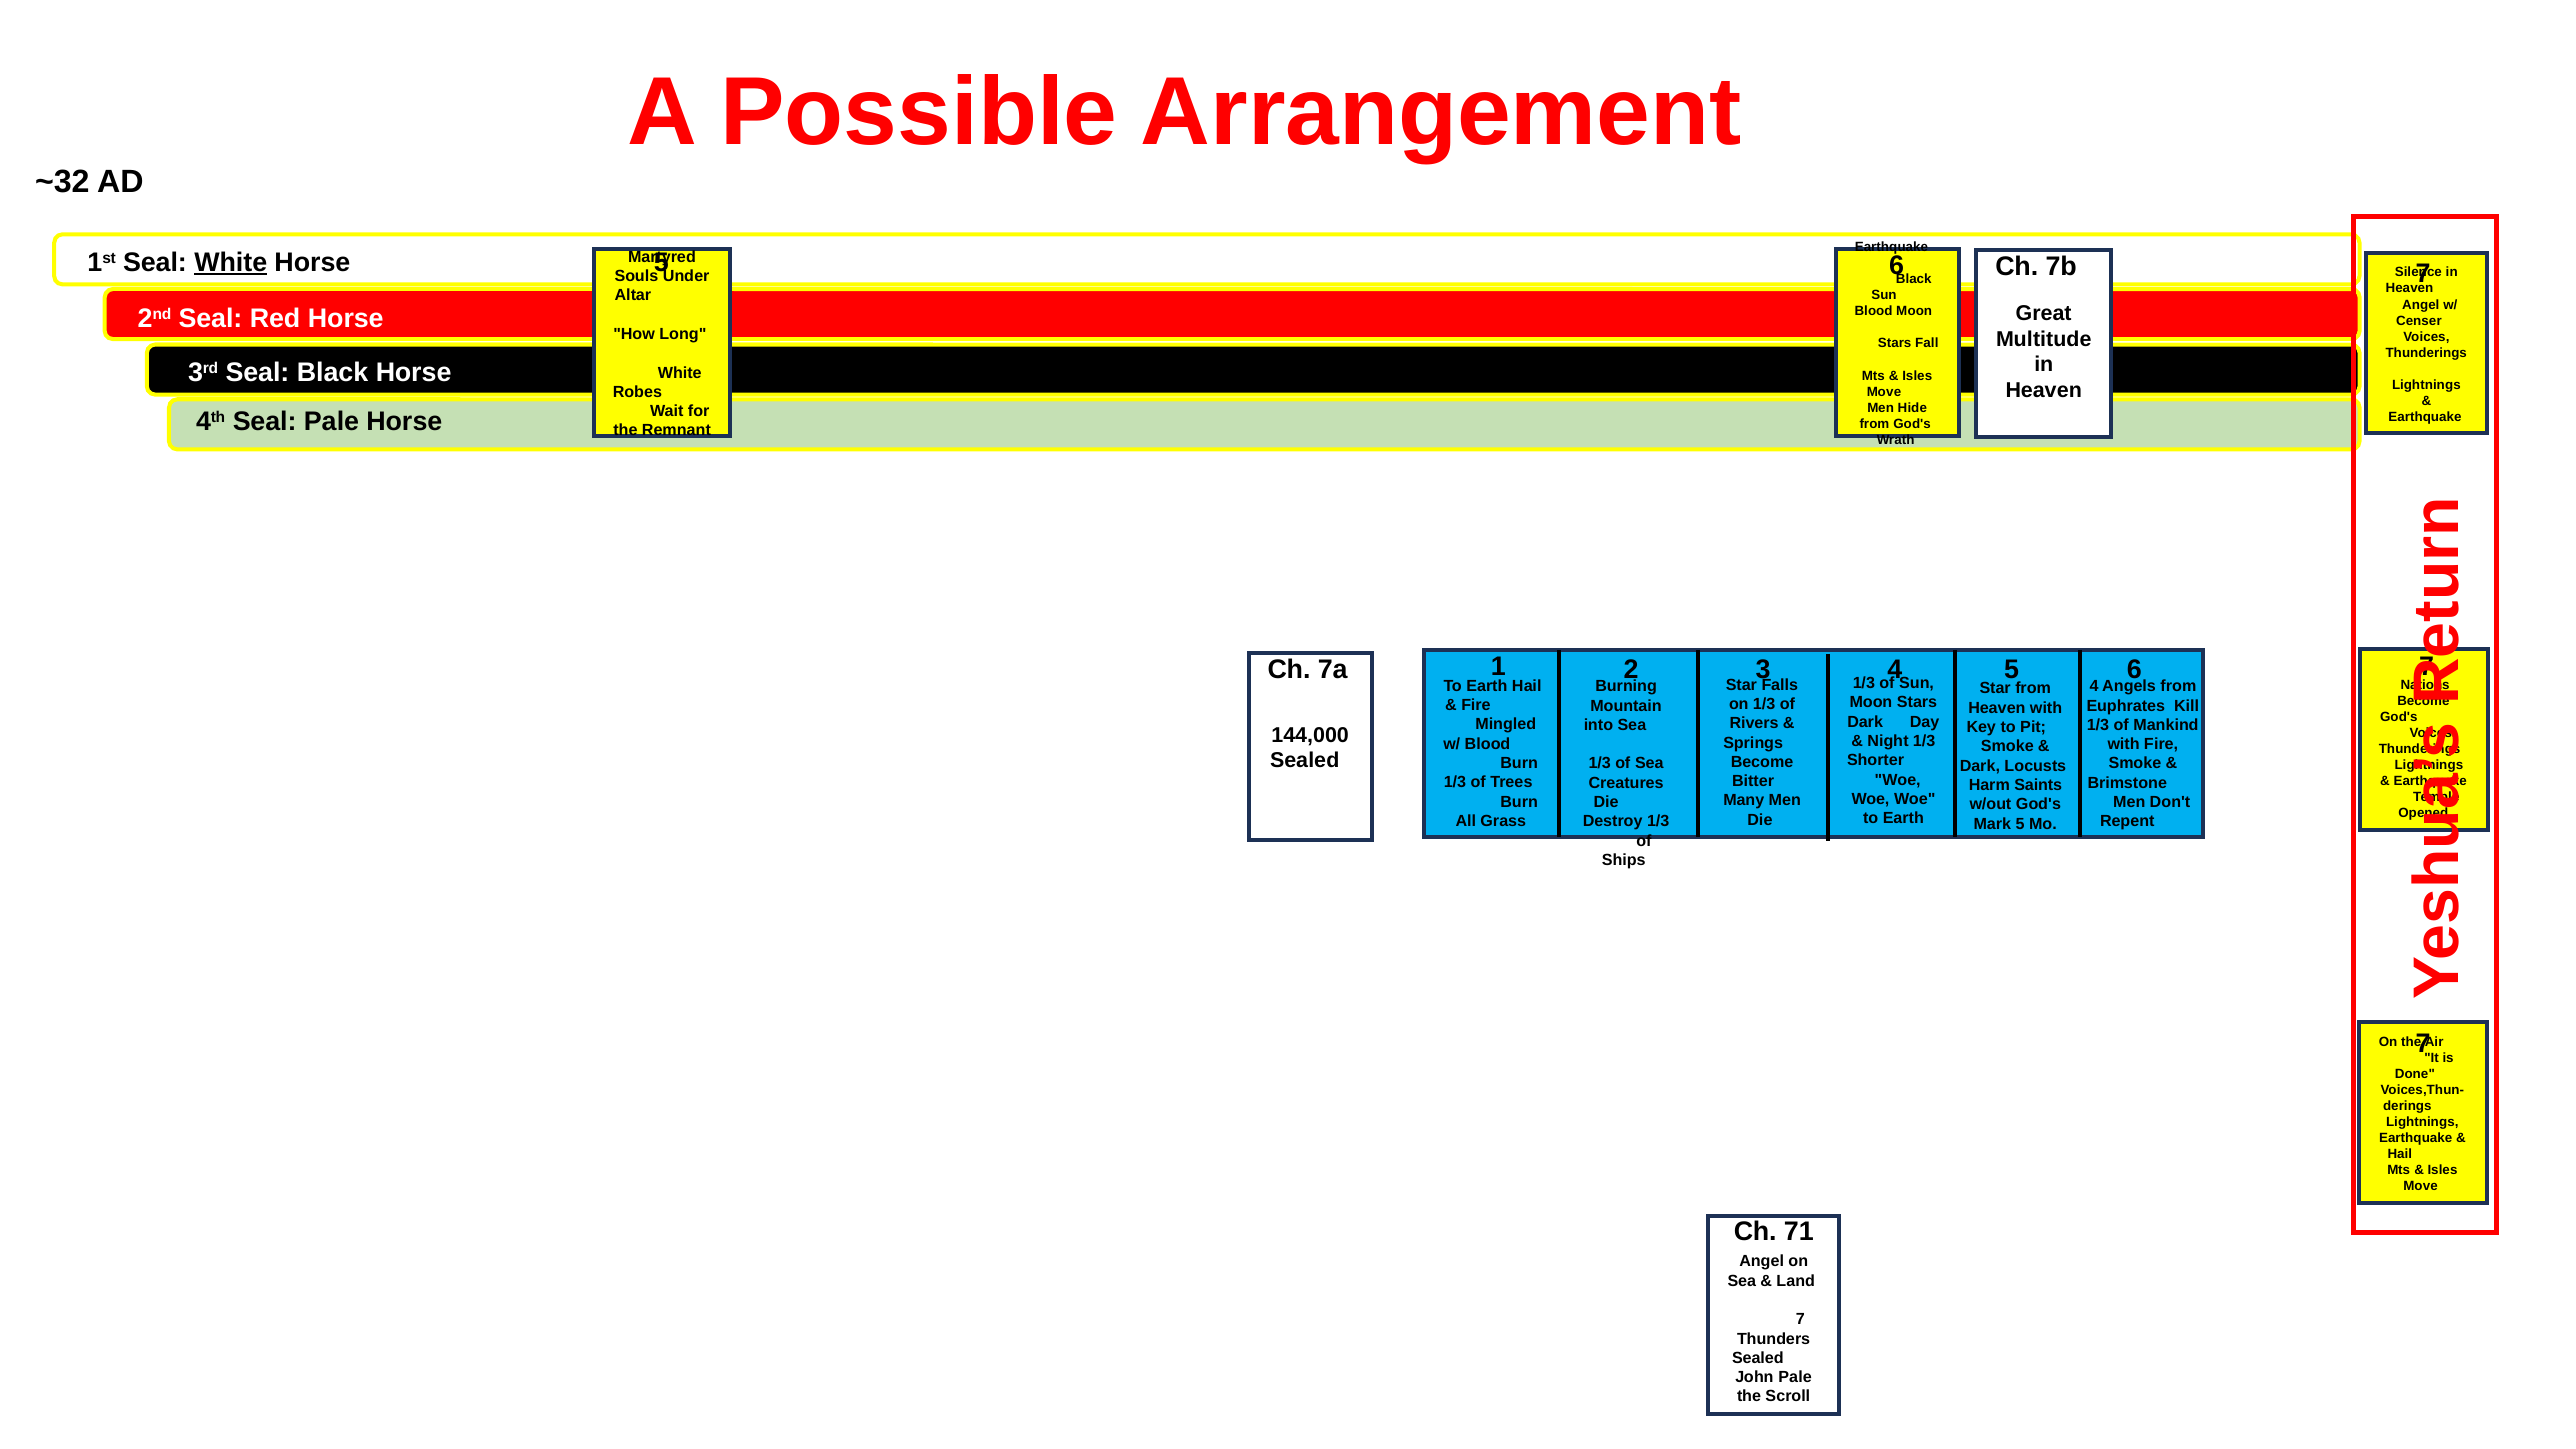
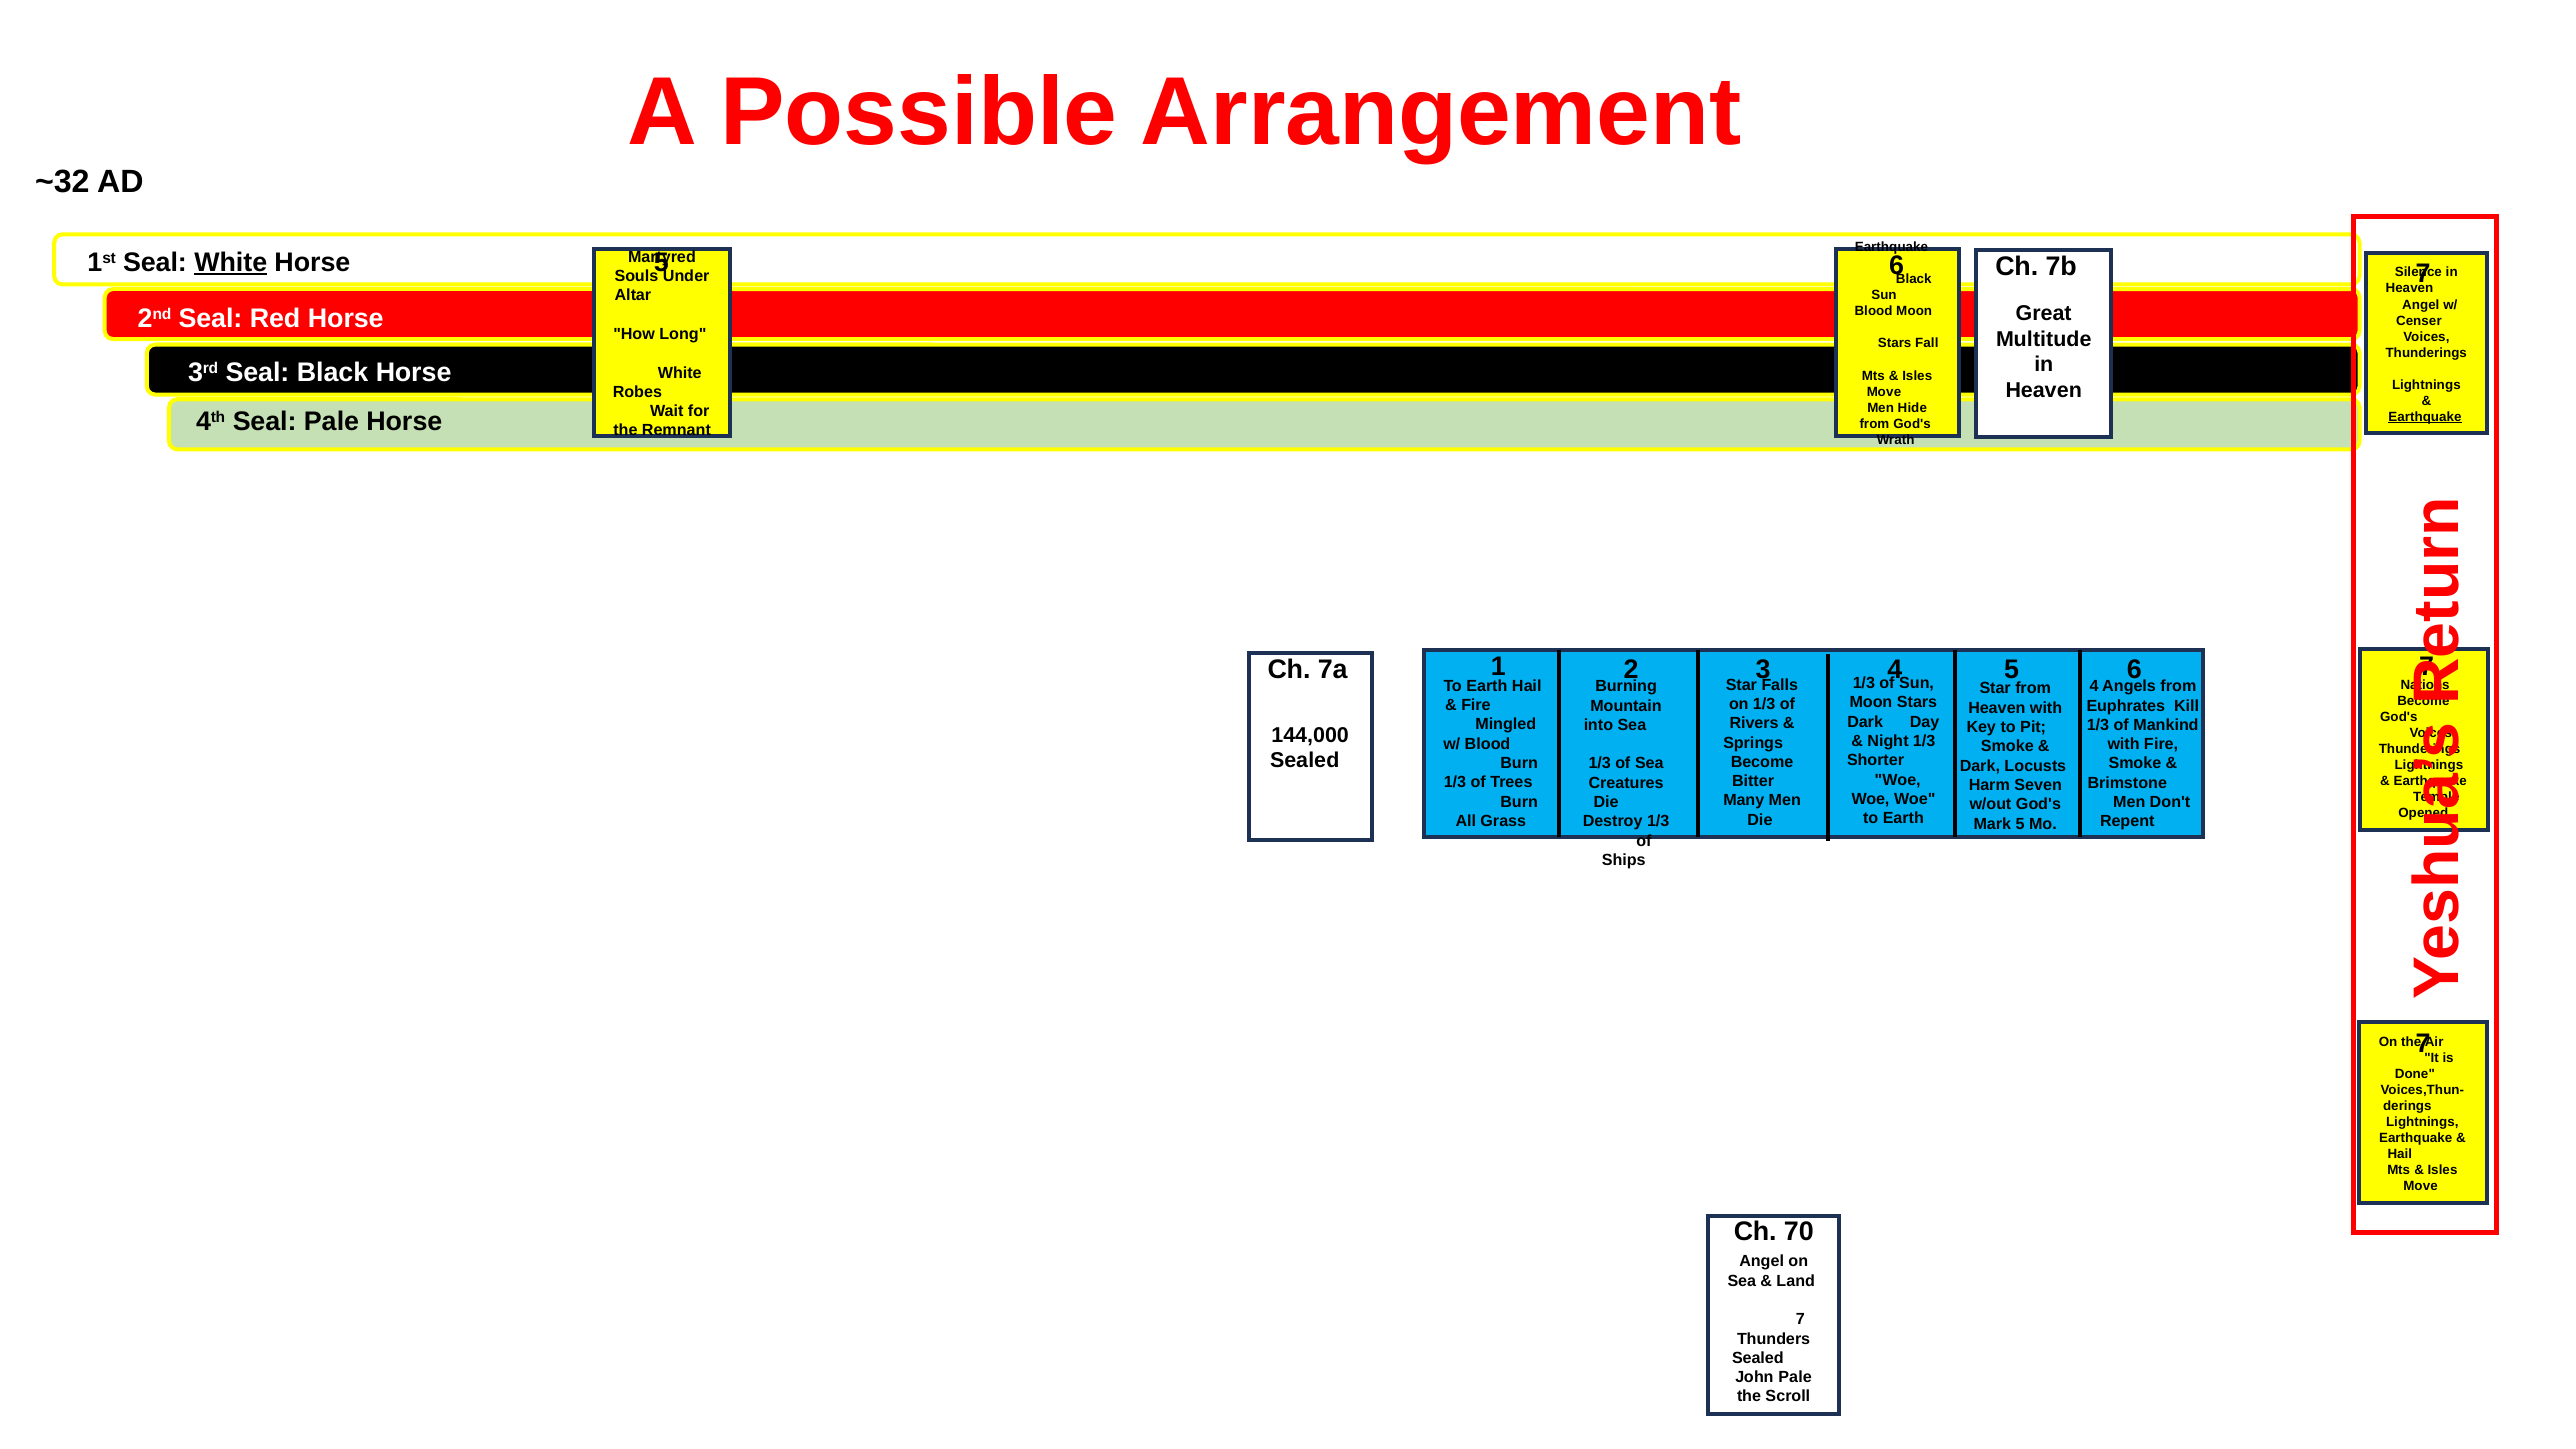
Earthquake at (2425, 417) underline: none -> present
Saints: Saints -> Seven
71: 71 -> 70
